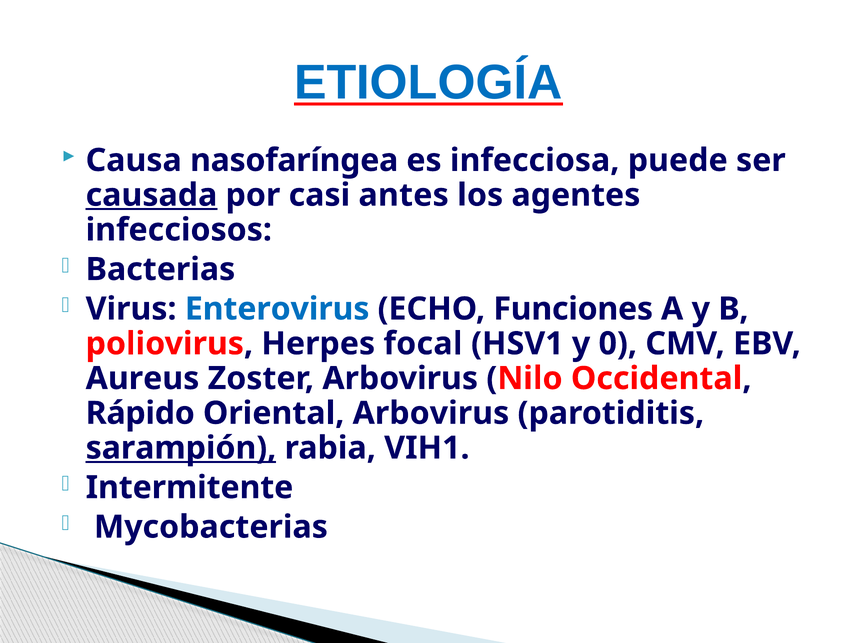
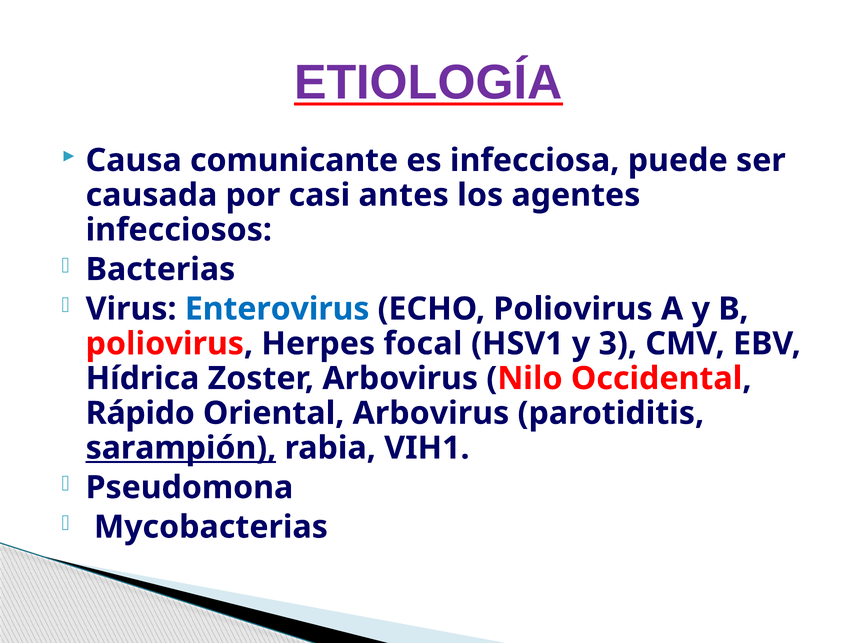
ETIOLOGÍA colour: blue -> purple
nasofaríngea: nasofaríngea -> comunicante
causada underline: present -> none
ECHO Funciones: Funciones -> Poliovirus
0: 0 -> 3
Aureus: Aureus -> Hídrica
Intermitente: Intermitente -> Pseudomona
